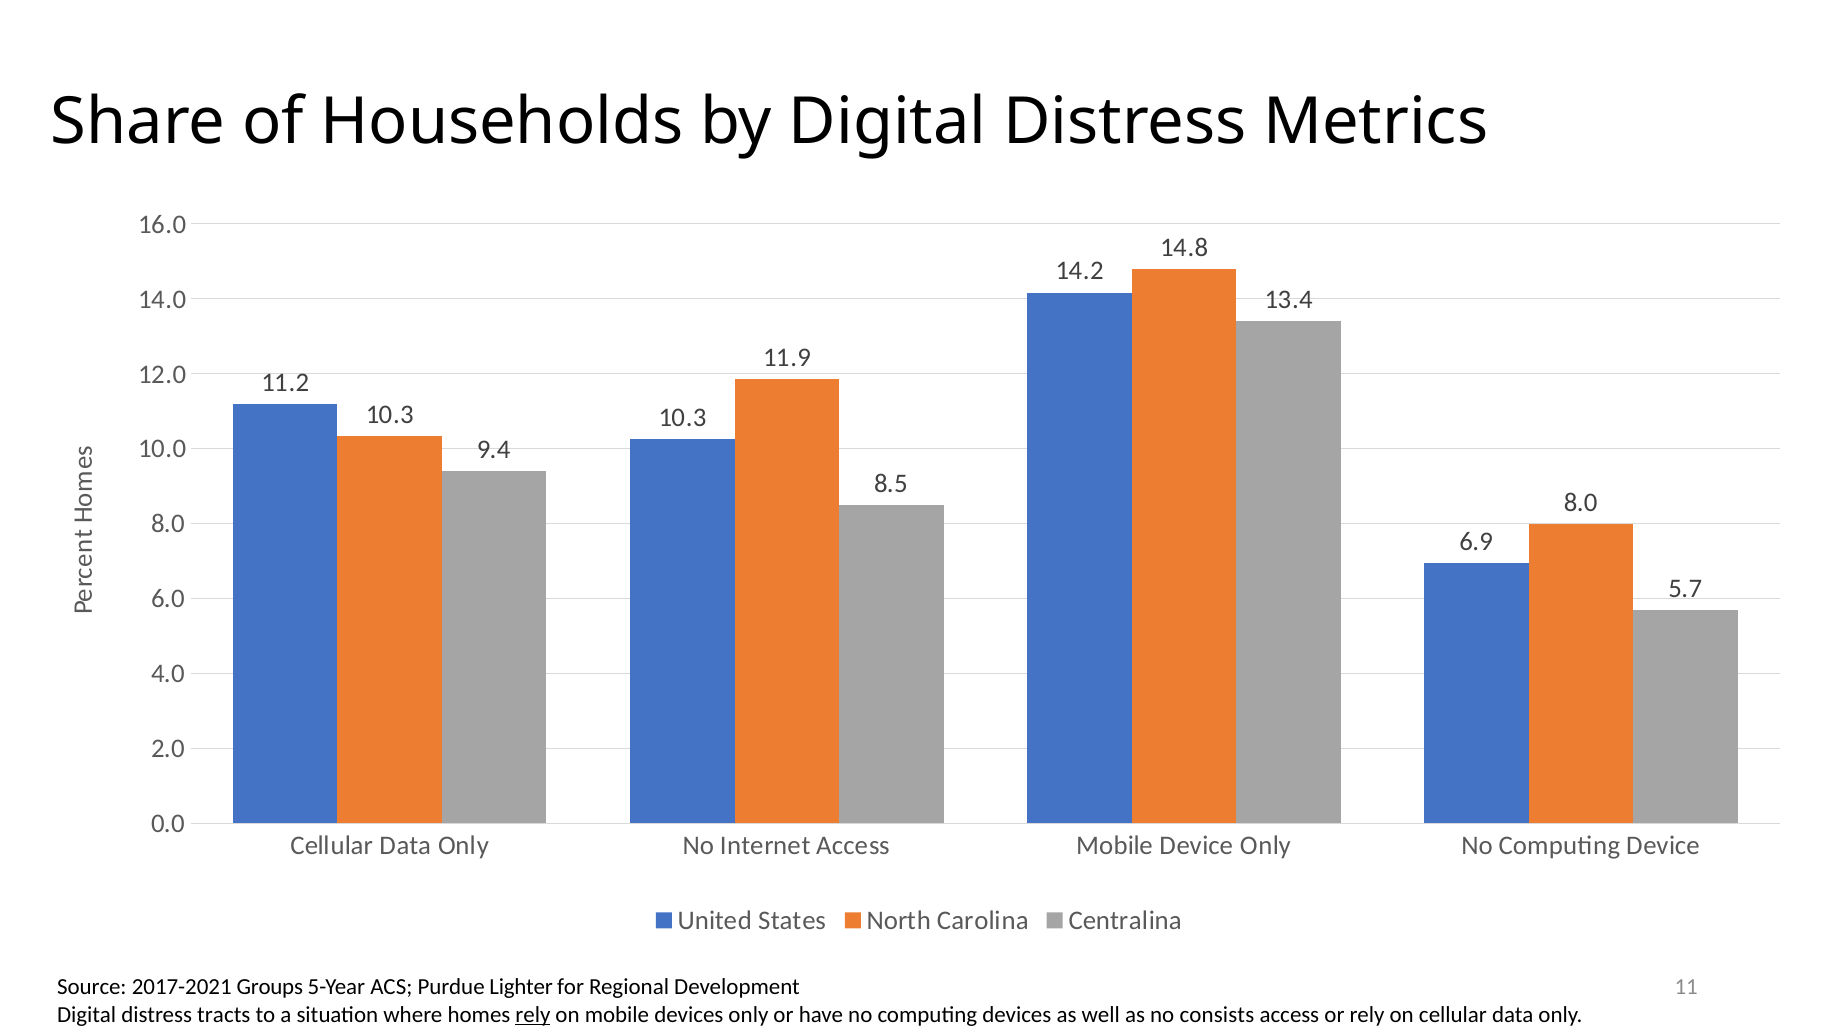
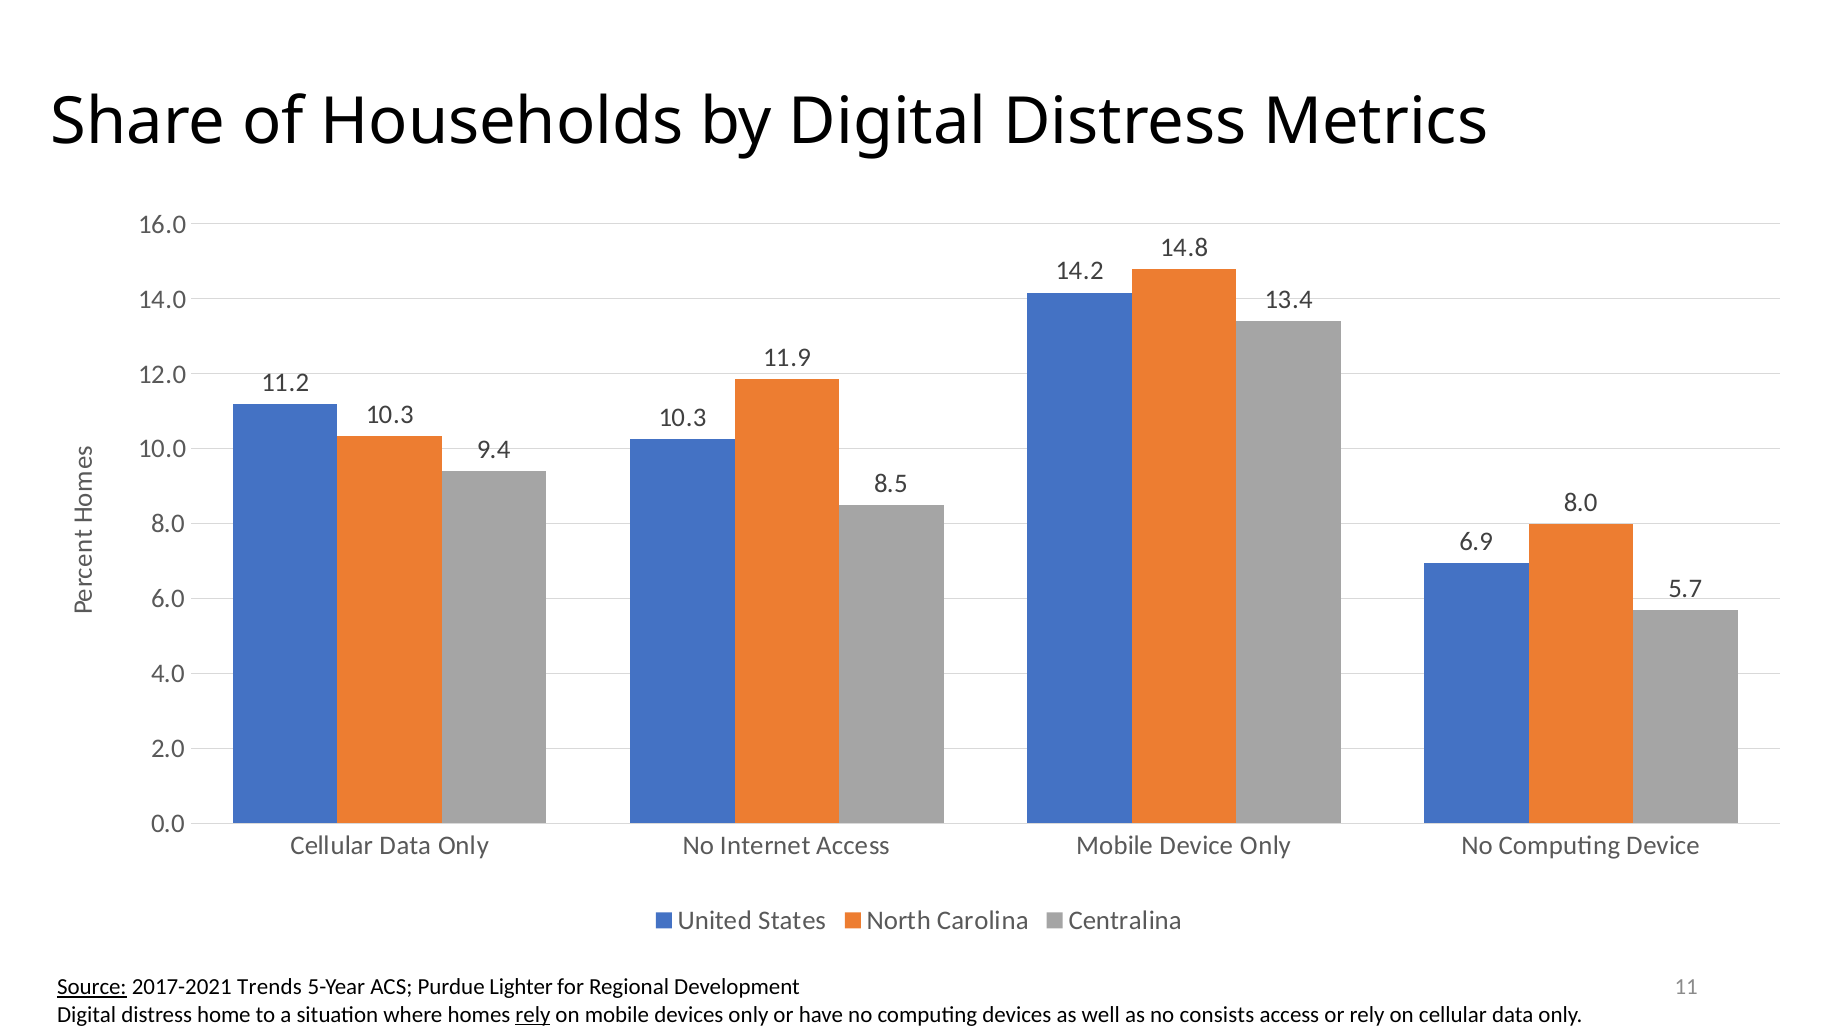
Source underline: none -> present
Groups: Groups -> Trends
tracts: tracts -> home
